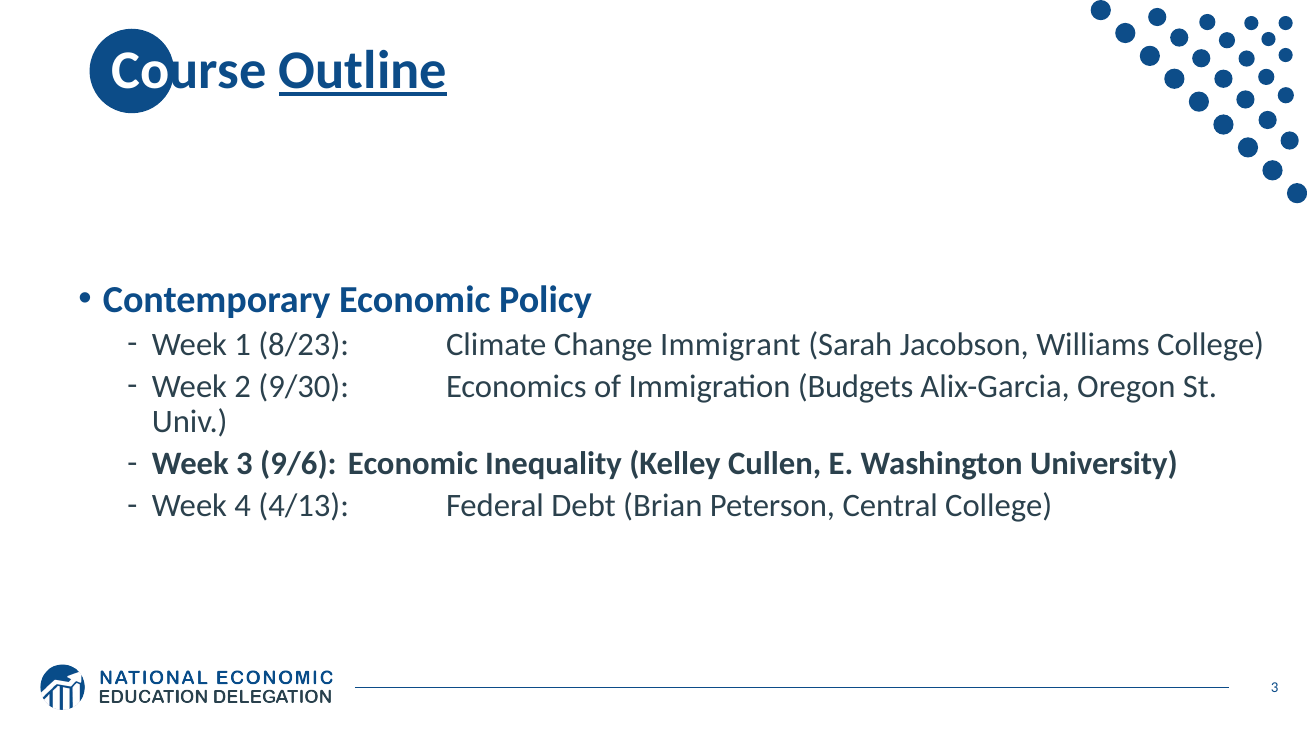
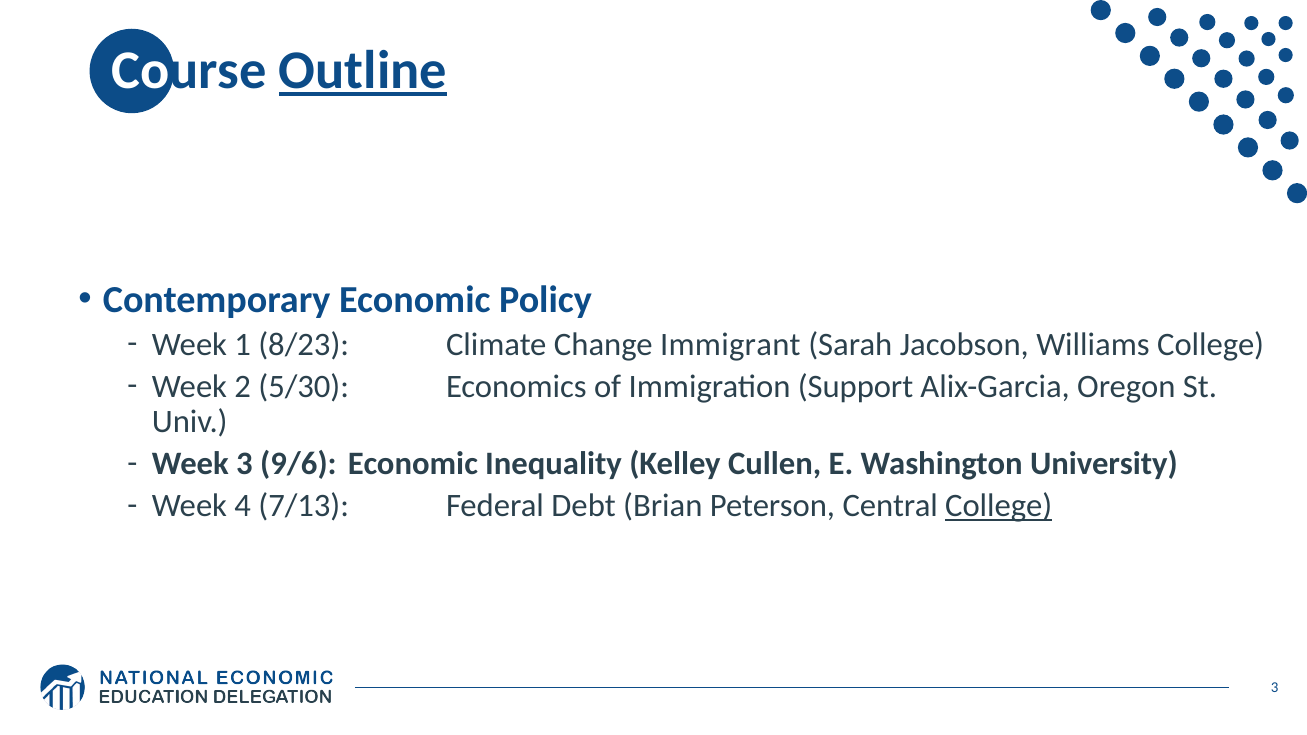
9/30: 9/30 -> 5/30
Budgets: Budgets -> Support
4/13: 4/13 -> 7/13
College at (999, 506) underline: none -> present
